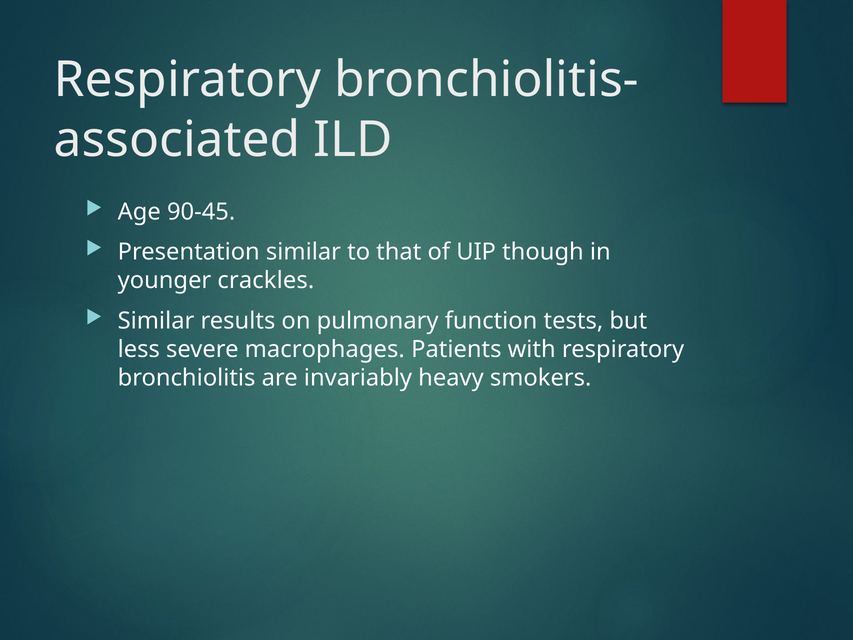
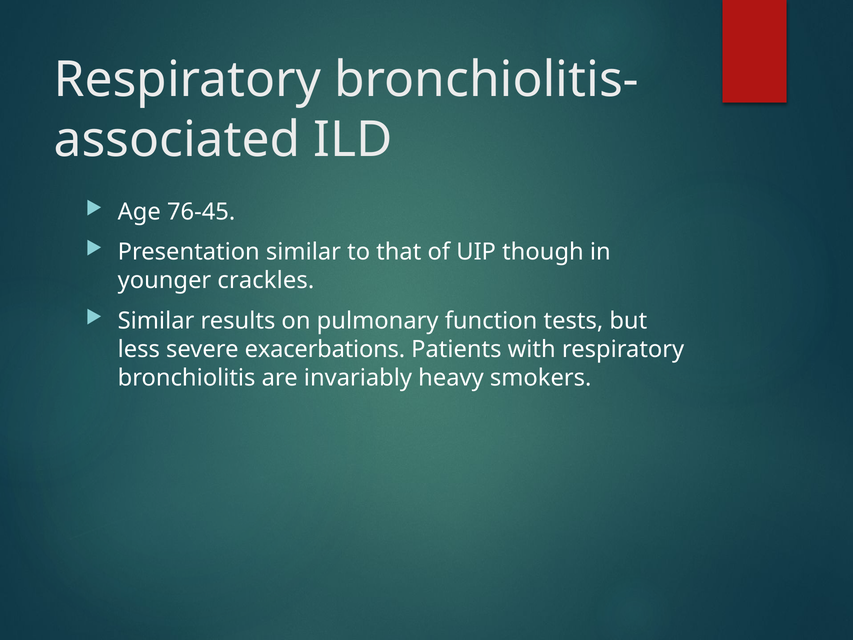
90-45: 90-45 -> 76-45
macrophages: macrophages -> exacerbations
